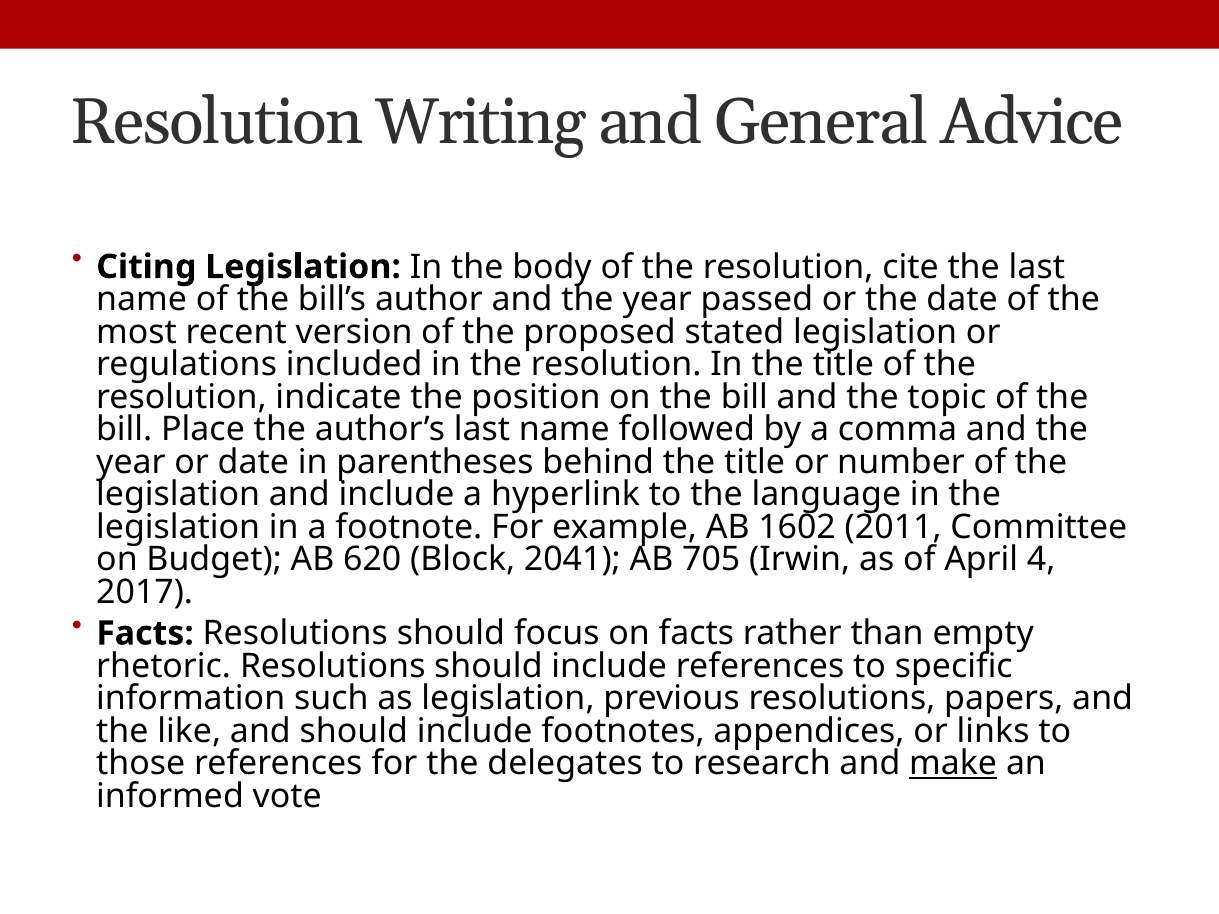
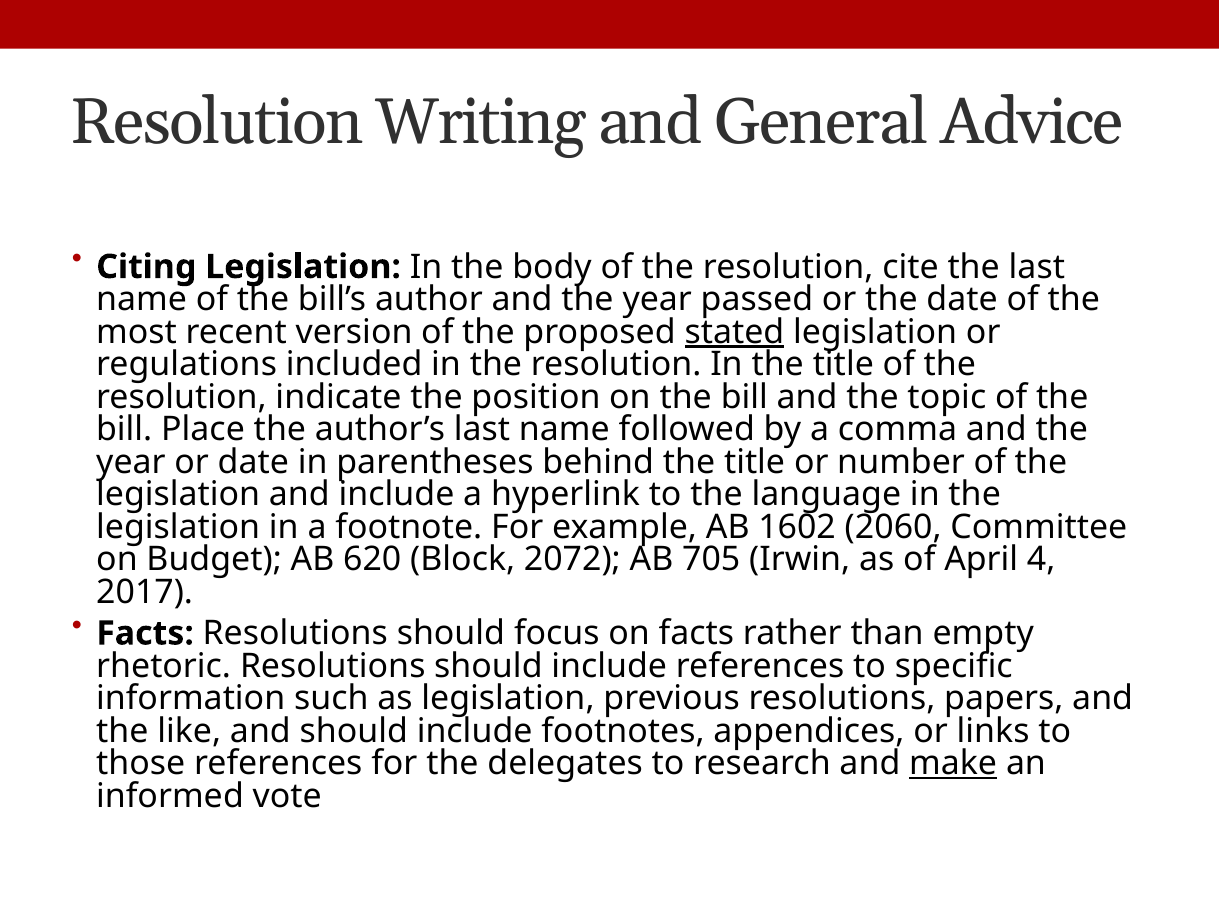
stated underline: none -> present
2011: 2011 -> 2060
2041: 2041 -> 2072
